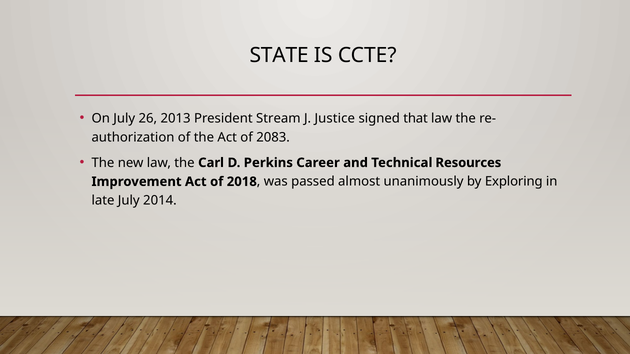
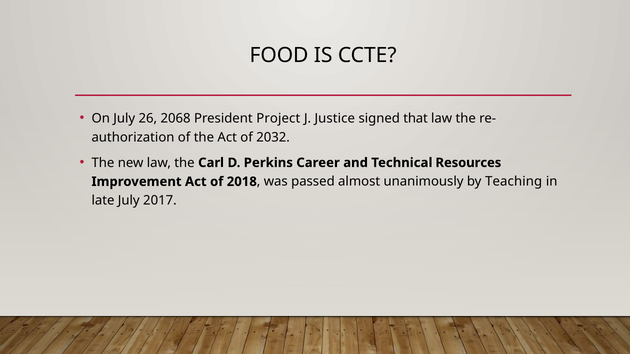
STATE: STATE -> FOOD
2013: 2013 -> 2068
Stream: Stream -> Project
2083: 2083 -> 2032
Exploring: Exploring -> Teaching
2014: 2014 -> 2017
